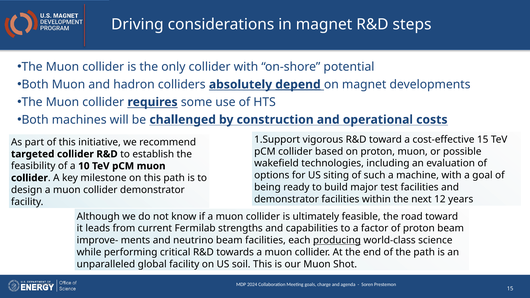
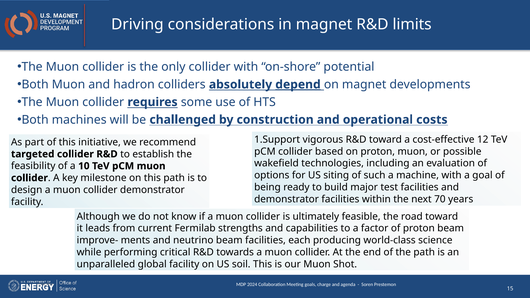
steps: steps -> limits
cost-effective 15: 15 -> 12
12: 12 -> 70
producing underline: present -> none
